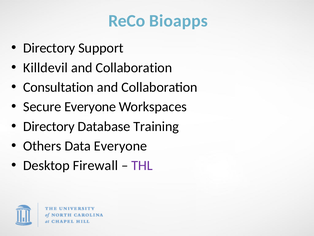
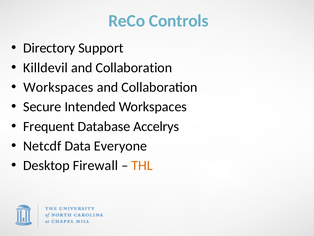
Bioapps: Bioapps -> Controls
Consultation at (58, 87): Consultation -> Workspaces
Secure Everyone: Everyone -> Intended
Directory at (49, 126): Directory -> Frequent
Training: Training -> Accelrys
Others: Others -> Netcdf
THL colour: purple -> orange
